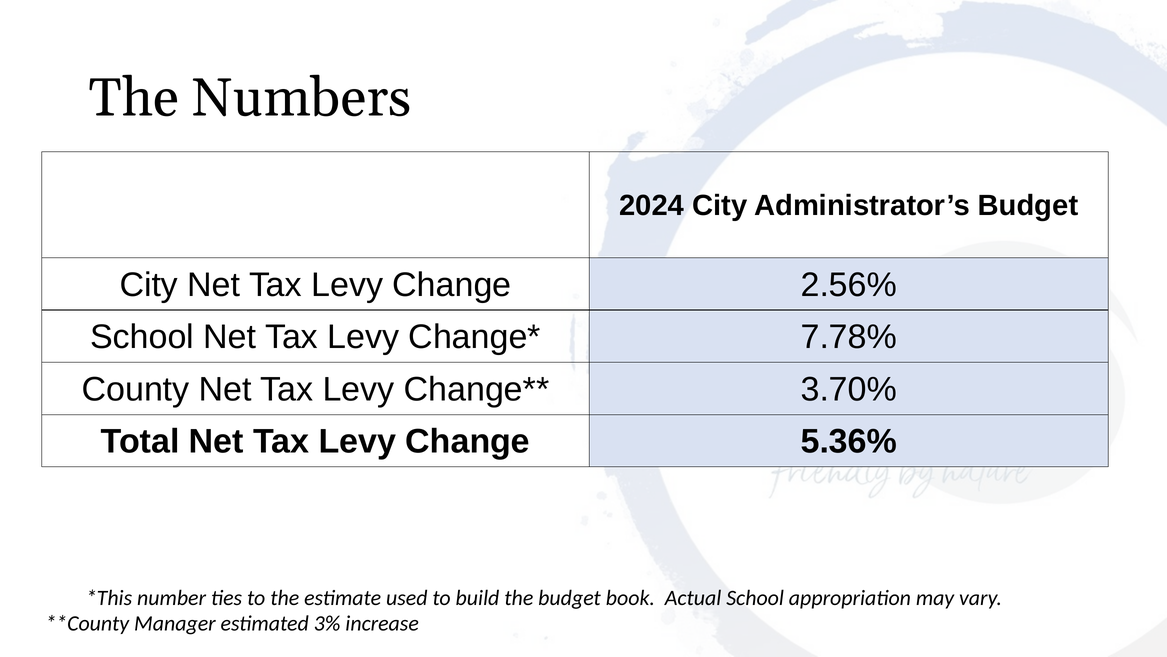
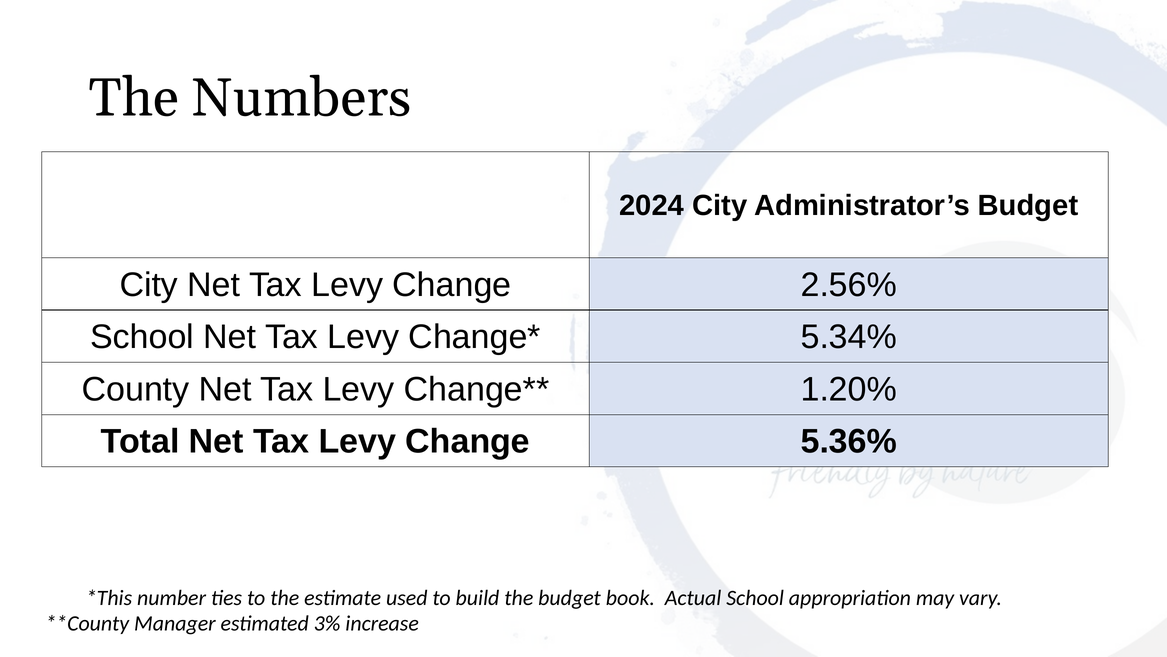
7.78%: 7.78% -> 5.34%
3.70%: 3.70% -> 1.20%
